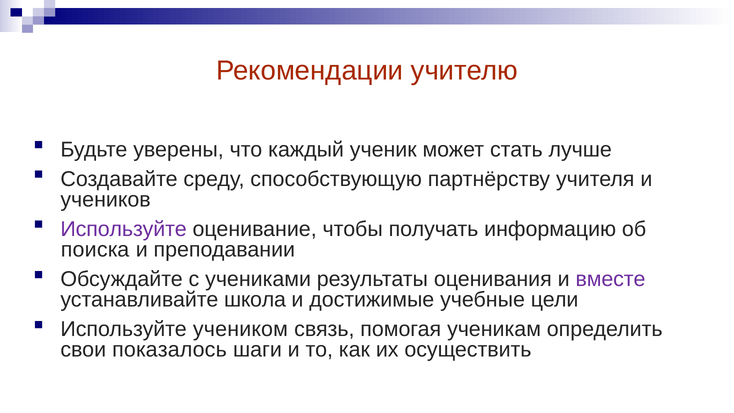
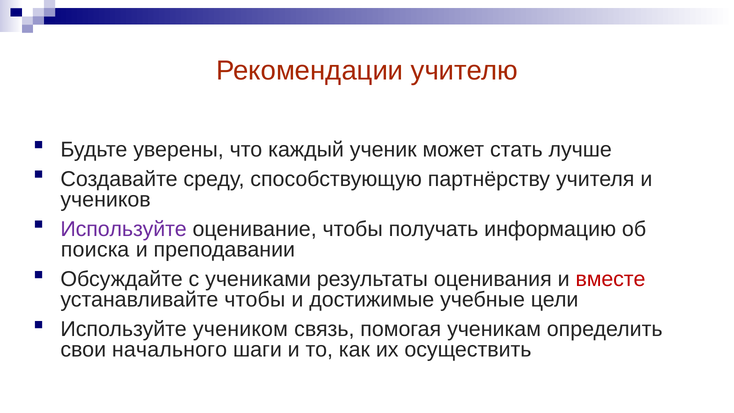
вместе colour: purple -> red
устанавливайте школа: школа -> чтобы
показалось: показалось -> начального
